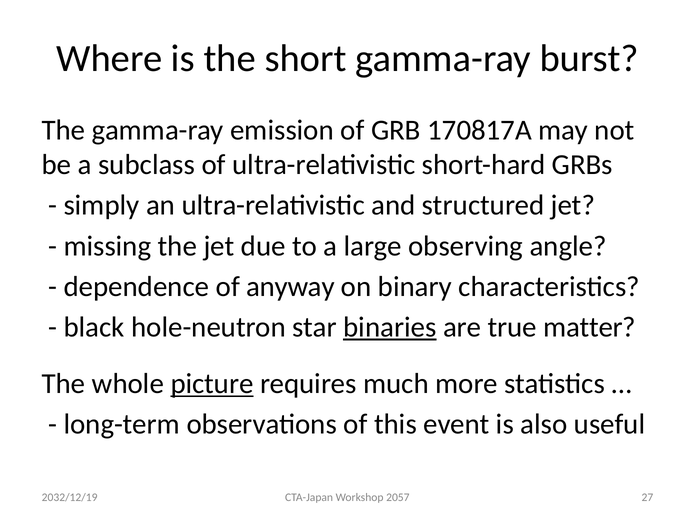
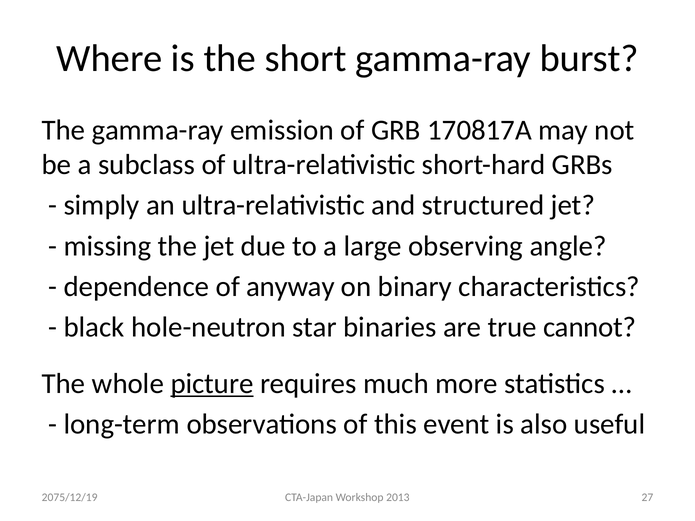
binaries underline: present -> none
matter: matter -> cannot
2032/12/19: 2032/12/19 -> 2075/12/19
2057: 2057 -> 2013
